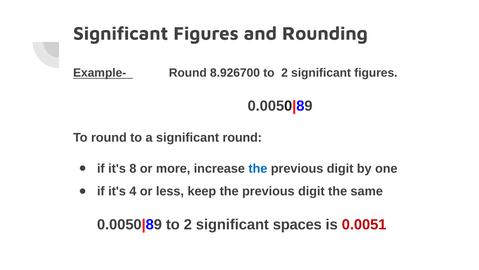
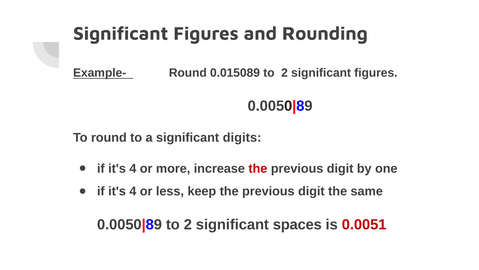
8.926700: 8.926700 -> 0.015089
significant round: round -> digits
8 at (133, 168): 8 -> 4
the at (258, 168) colour: blue -> red
